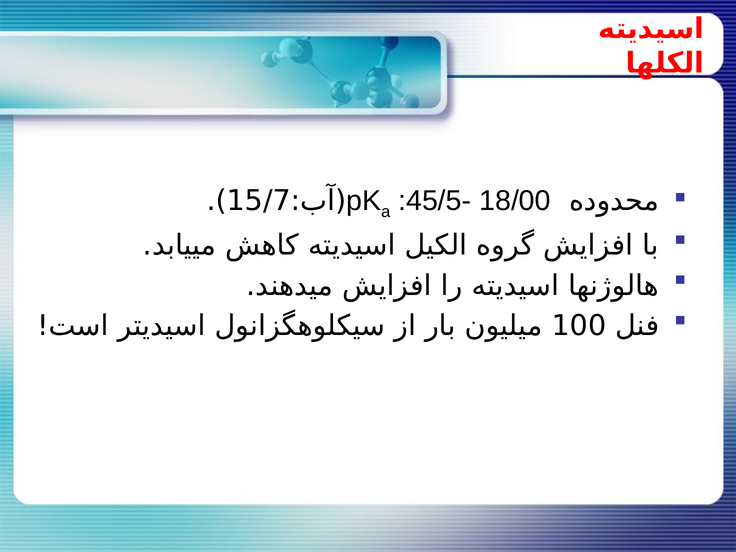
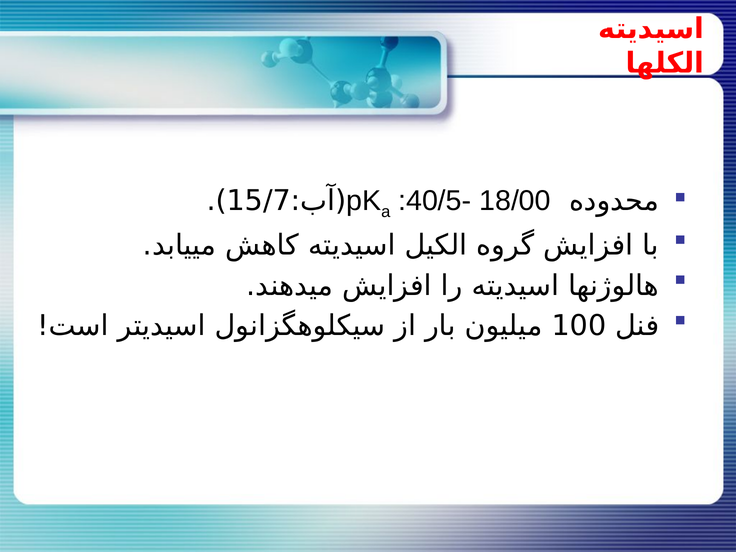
:45/5-: :45/5- -> :40/5-
